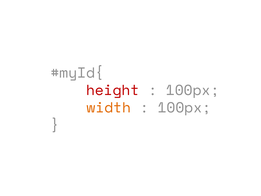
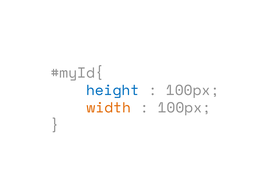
height colour: red -> blue
